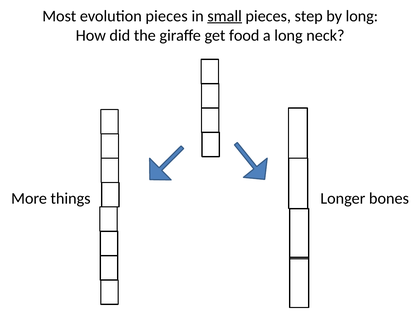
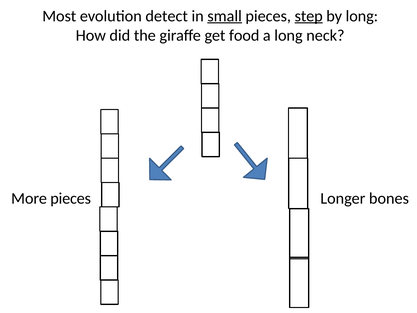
evolution pieces: pieces -> detect
step underline: none -> present
More things: things -> pieces
